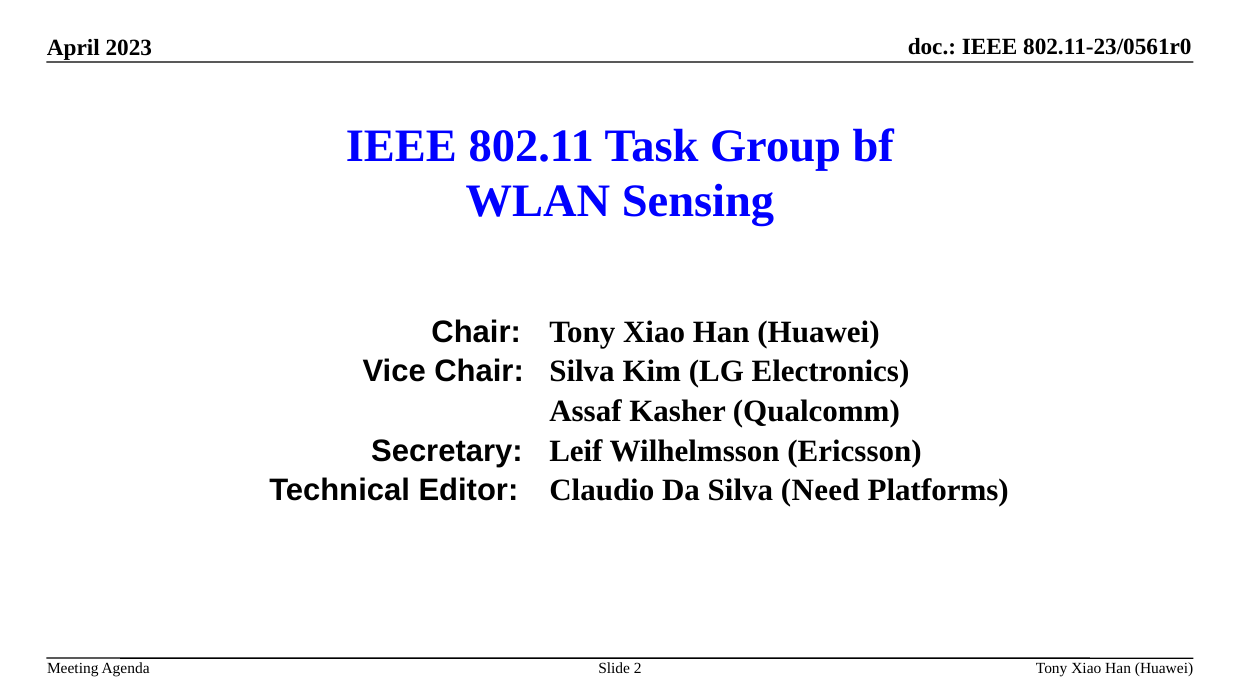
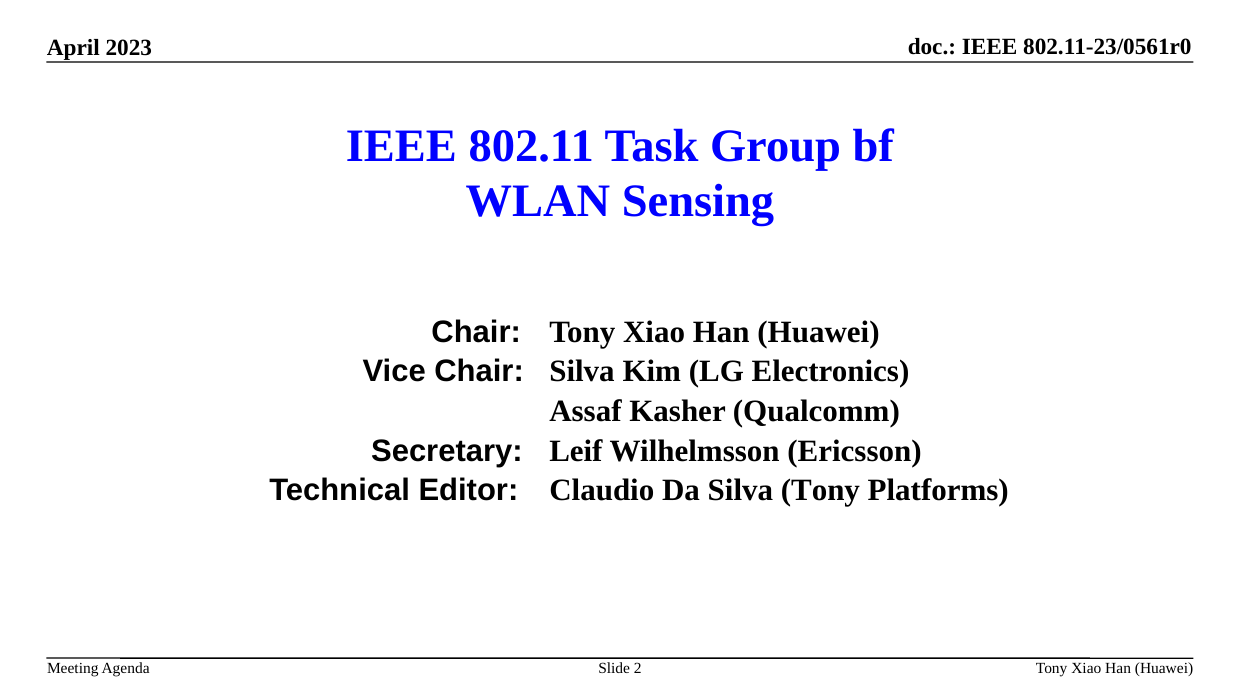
Silva Need: Need -> Tony
